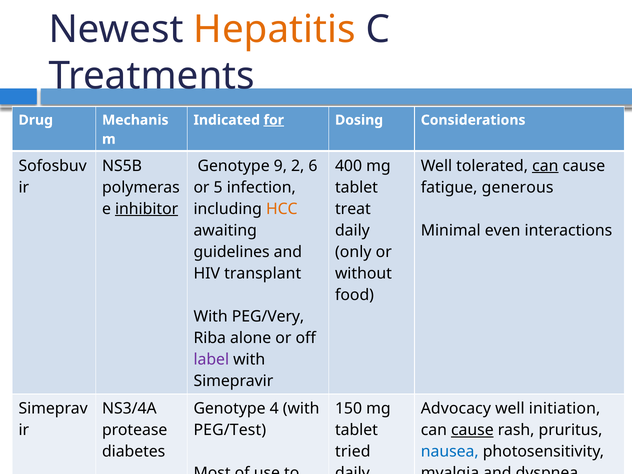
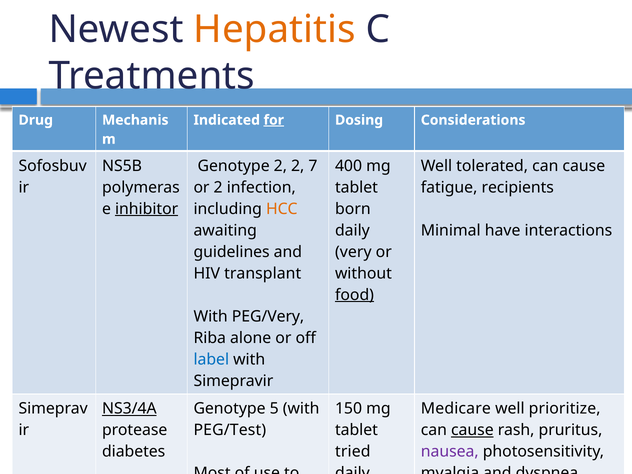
Genotype 9: 9 -> 2
6: 6 -> 7
can at (545, 166) underline: present -> none
or 5: 5 -> 2
generous: generous -> recipients
treat: treat -> born
even: even -> have
only: only -> very
food at (354, 295) underline: none -> present
label at (211, 359) colour: purple -> blue
NS3/4A underline: none -> present
4: 4 -> 5
Advocacy: Advocacy -> Medicare
initiation: initiation -> prioritize
nausea colour: blue -> purple
